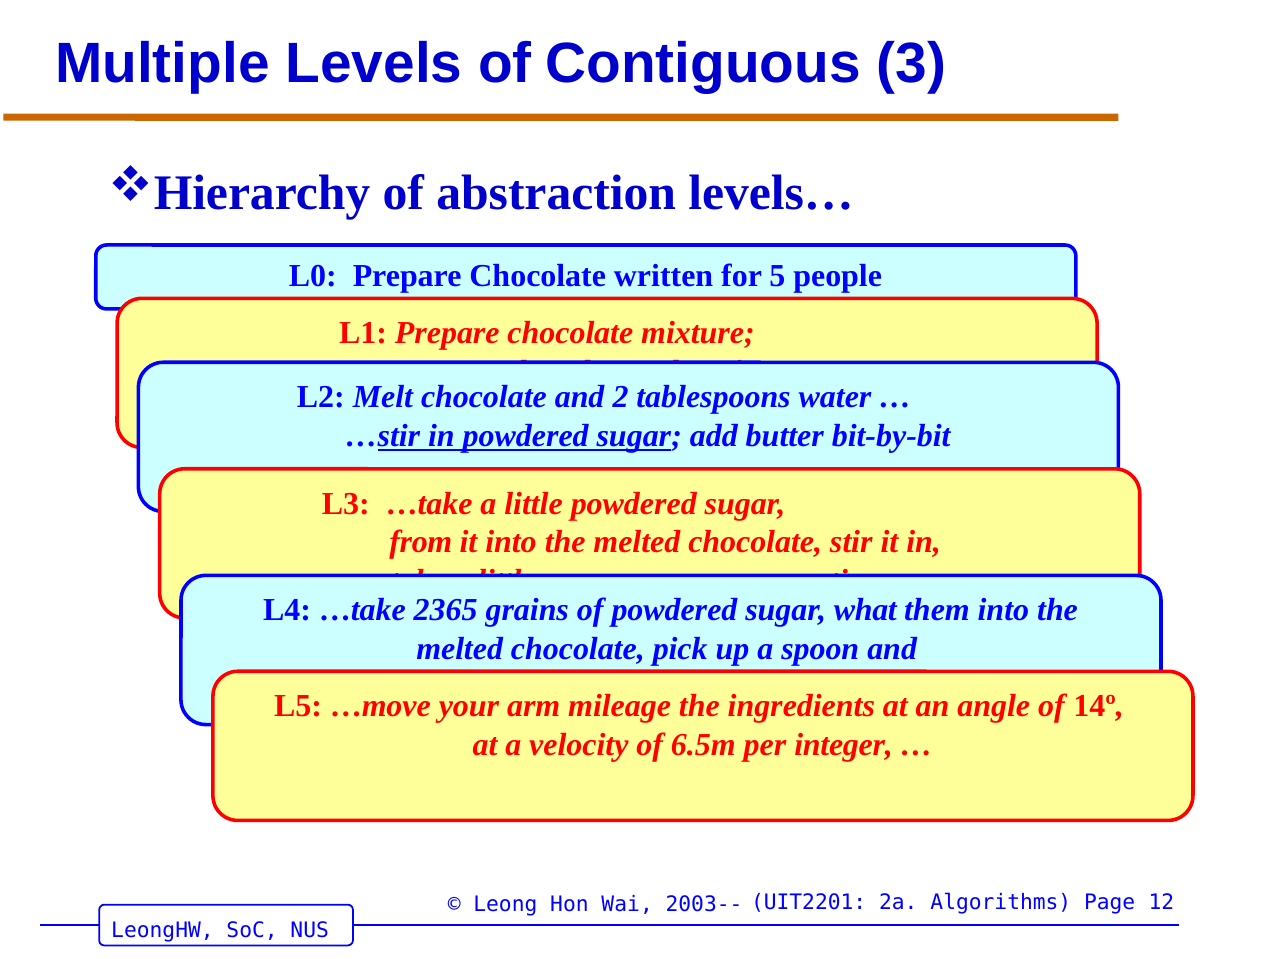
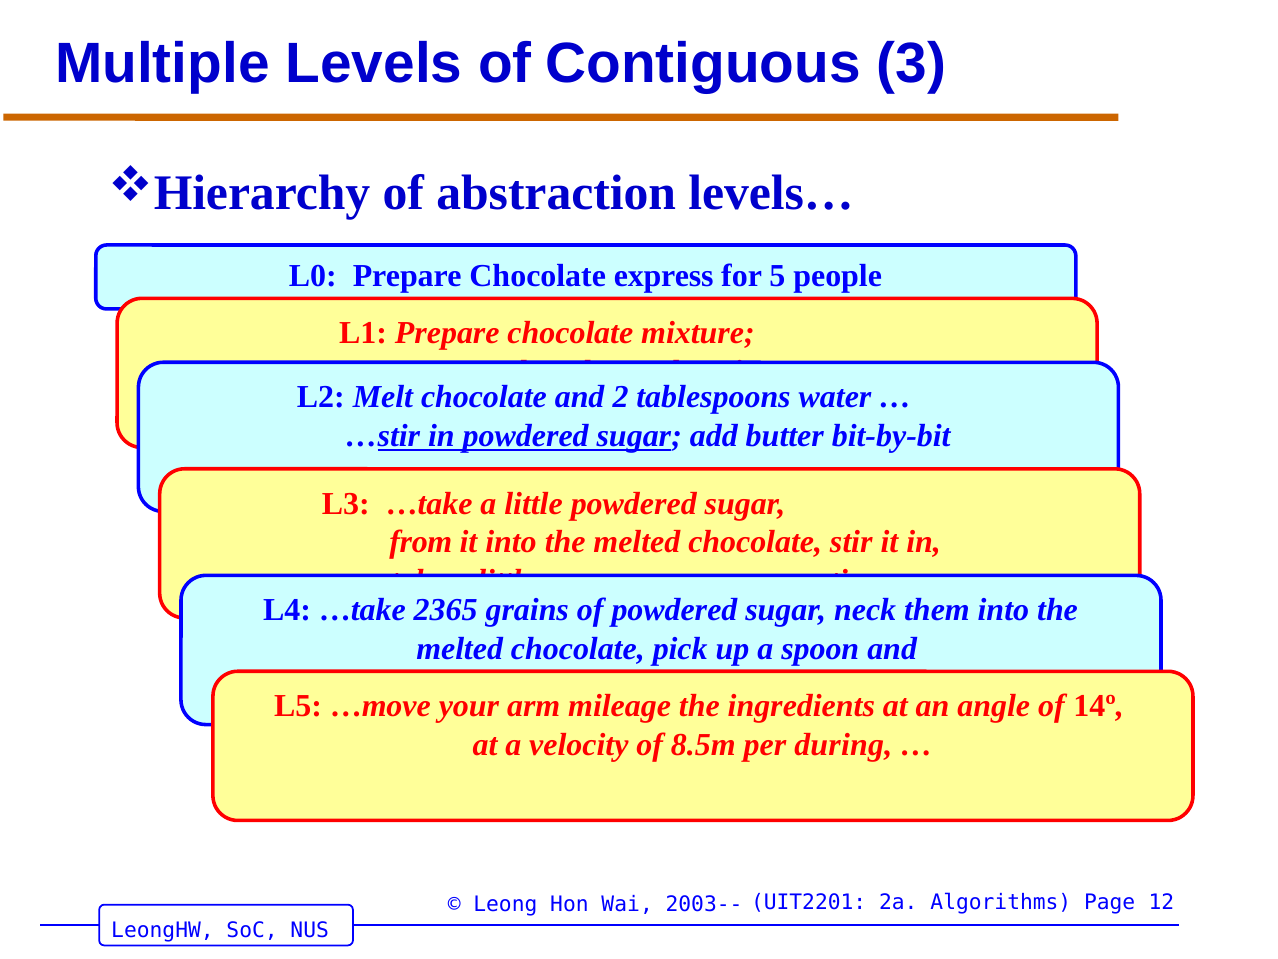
written: written -> express
what: what -> neck
6.5m: 6.5m -> 8.5m
integer: integer -> during
